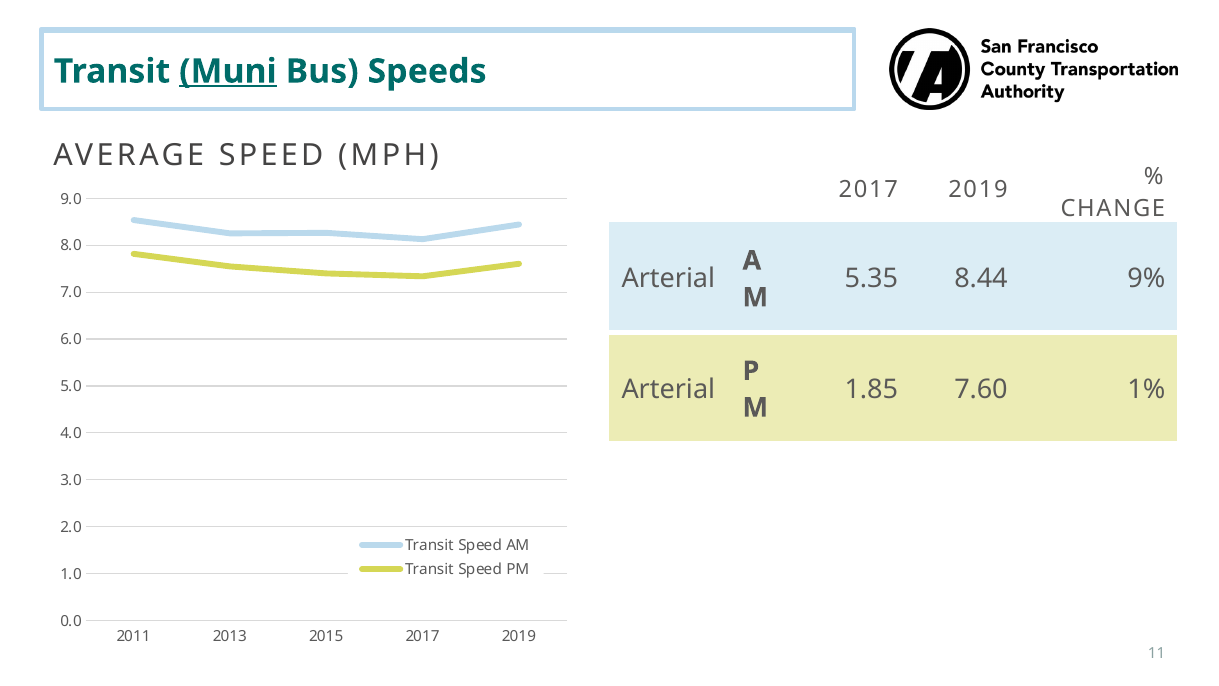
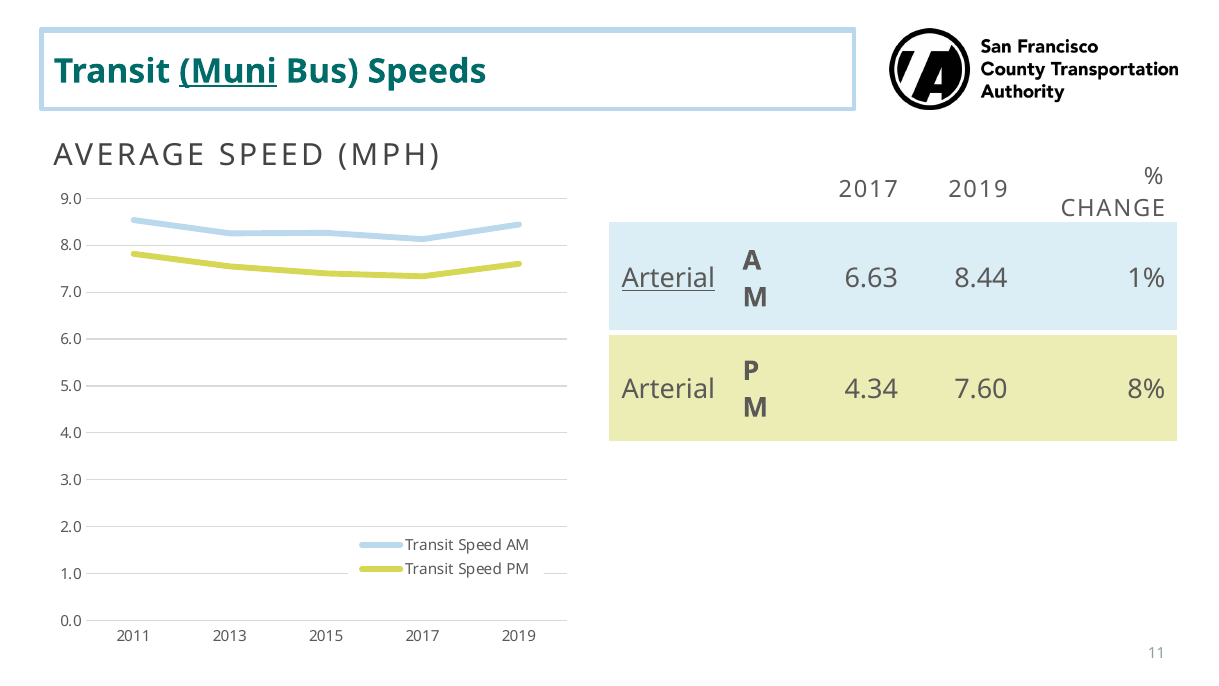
Arterial at (668, 279) underline: none -> present
5.35: 5.35 -> 6.63
9%: 9% -> 1%
1.85: 1.85 -> 4.34
1%: 1% -> 8%
